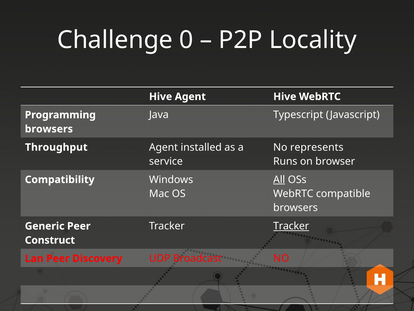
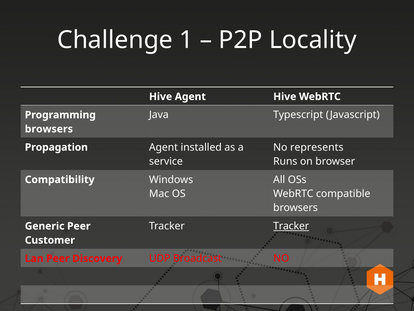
0: 0 -> 1
Throughput: Throughput -> Propagation
All underline: present -> none
Construct: Construct -> Customer
